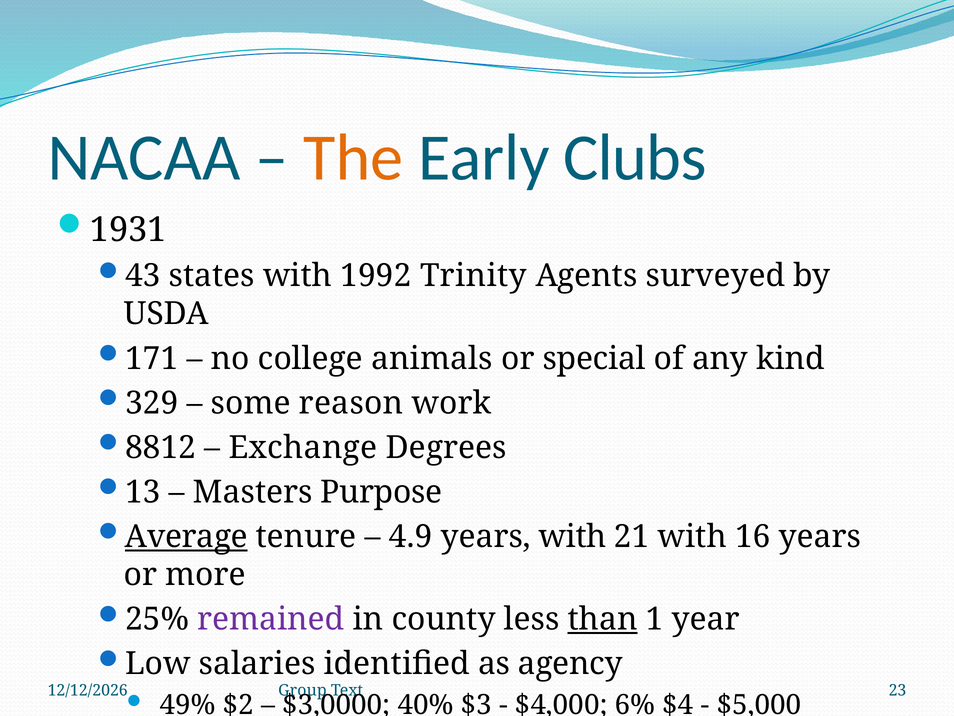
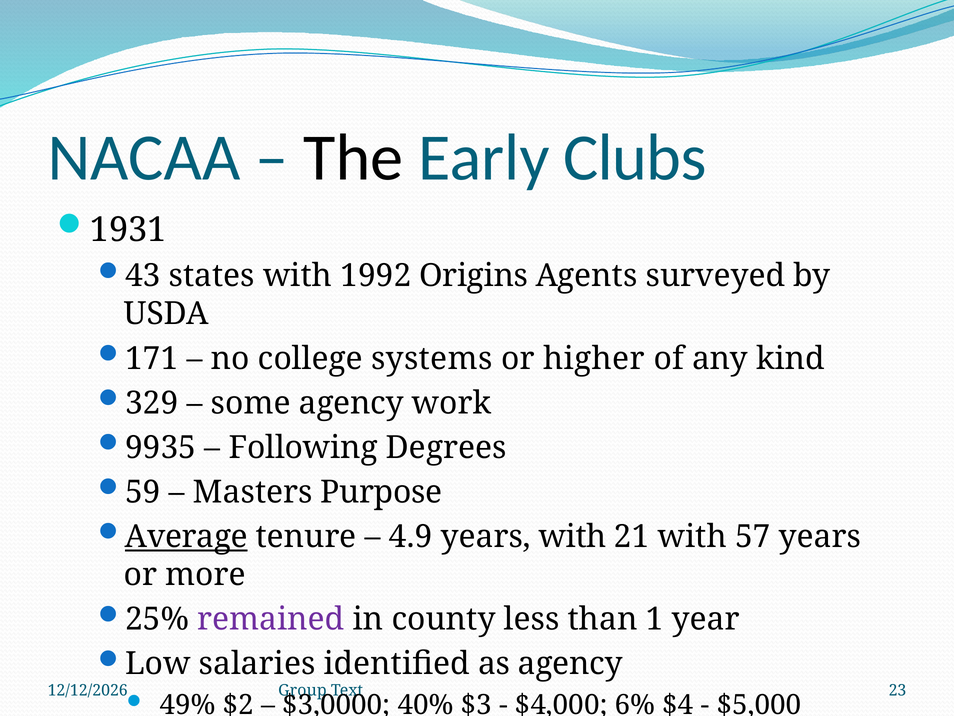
The colour: orange -> black
Trinity: Trinity -> Origins
animals: animals -> systems
special: special -> higher
some reason: reason -> agency
8812: 8812 -> 9935
Exchange: Exchange -> Following
13: 13 -> 59
16: 16 -> 57
than underline: present -> none
